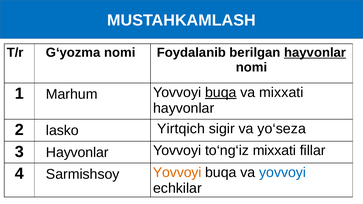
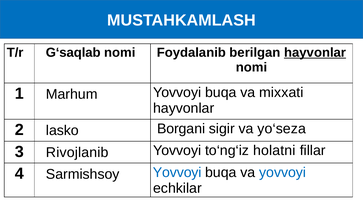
G‘yozma: G‘yozma -> G‘saqlab
buqa at (221, 92) underline: present -> none
Yirtqich: Yirtqich -> Borgani
3 Hayvonlar: Hayvonlar -> Rivojlanib
to‘ng‘iz mixxati: mixxati -> holatni
Yovvoyi at (177, 173) colour: orange -> blue
